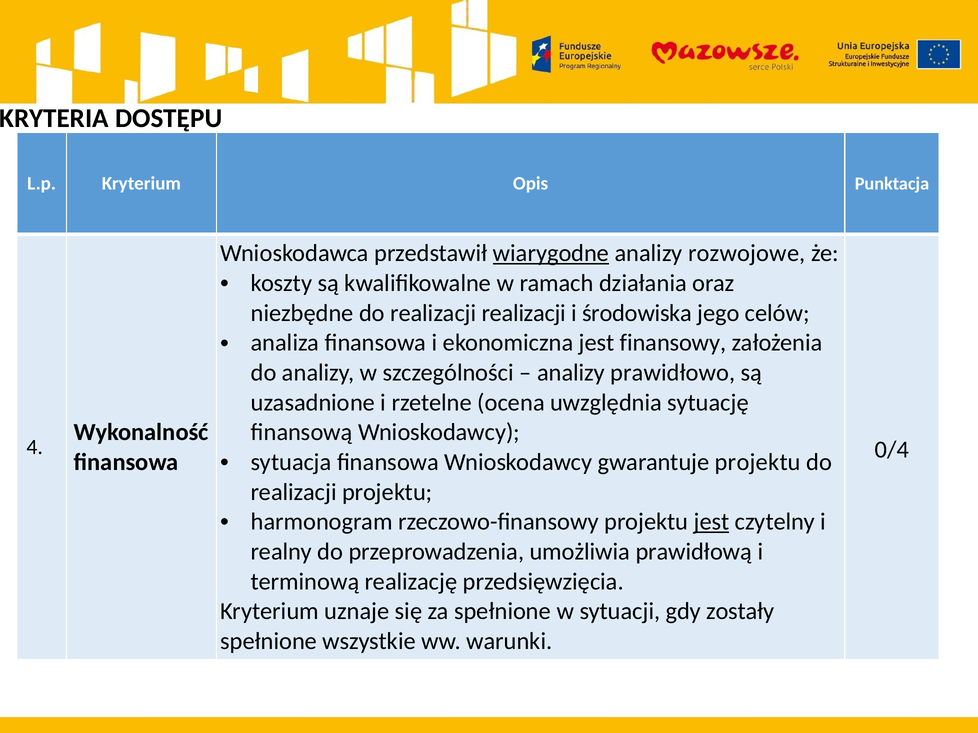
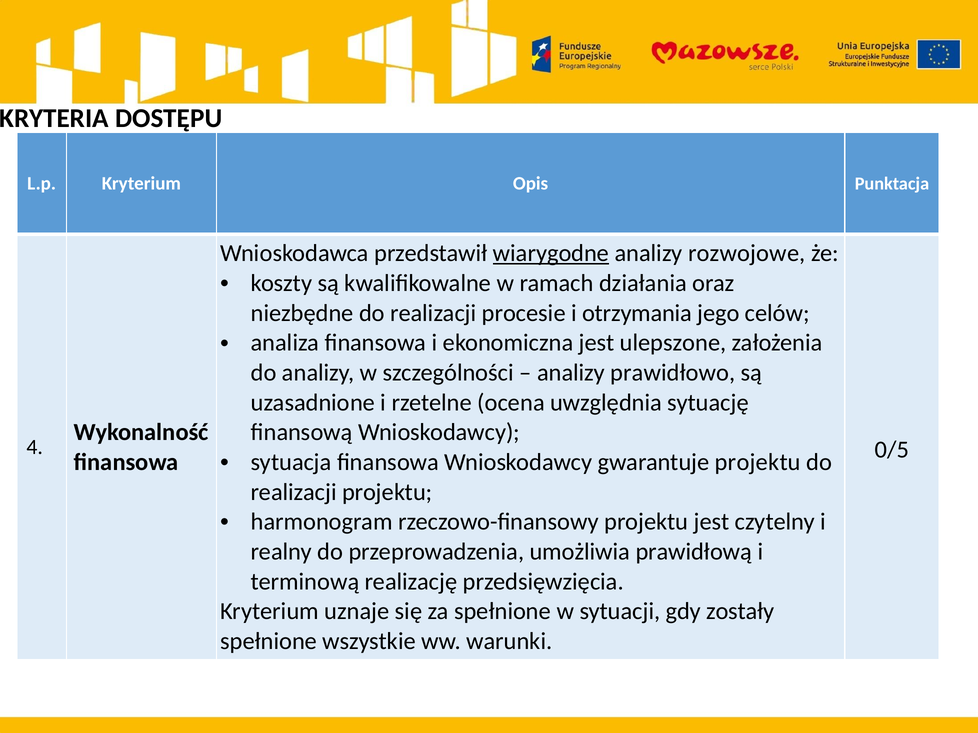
realizacji realizacji: realizacji -> procesie
środowiska: środowiska -> otrzymania
finansowy: finansowy -> ulepszone
0/4: 0/4 -> 0/5
jest at (711, 522) underline: present -> none
